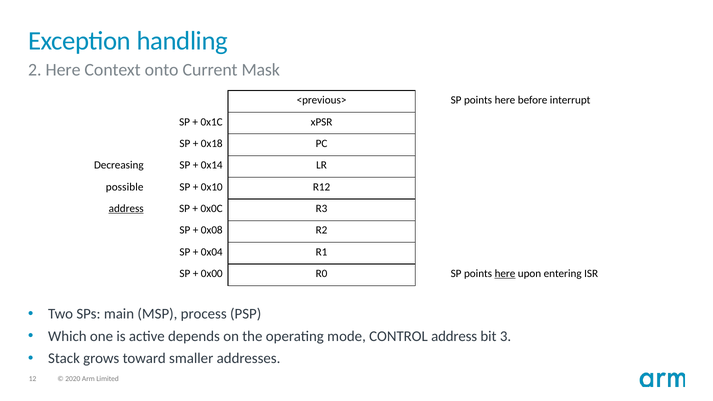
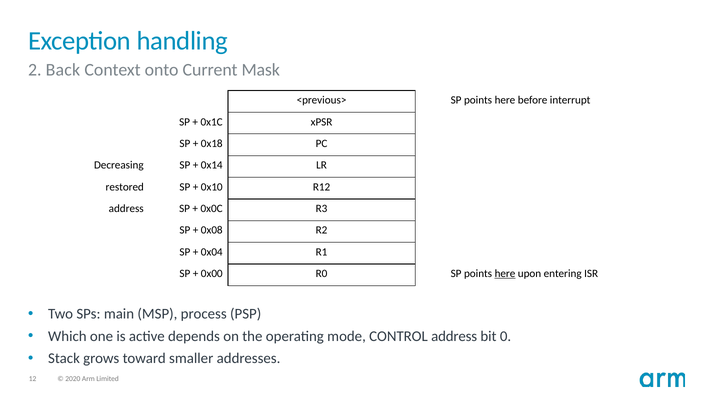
2 Here: Here -> Back
possible: possible -> restored
address at (126, 209) underline: present -> none
3: 3 -> 0
